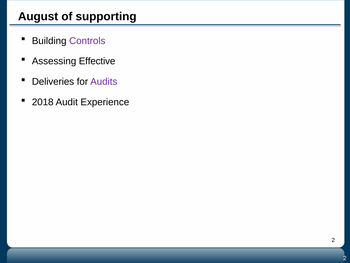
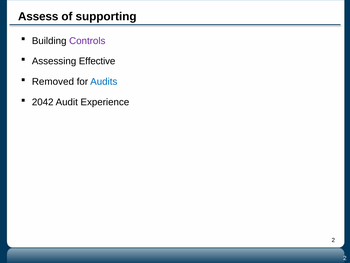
August: August -> Assess
Deliveries: Deliveries -> Removed
Audits colour: purple -> blue
2018: 2018 -> 2042
